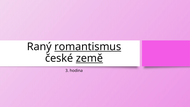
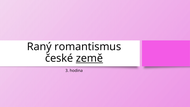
romantismus underline: present -> none
